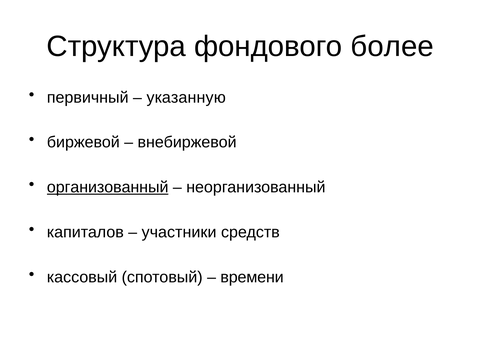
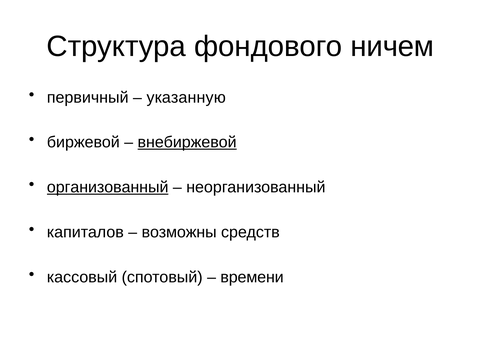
более: более -> ничем
внебиржевой underline: none -> present
участники: участники -> возможны
